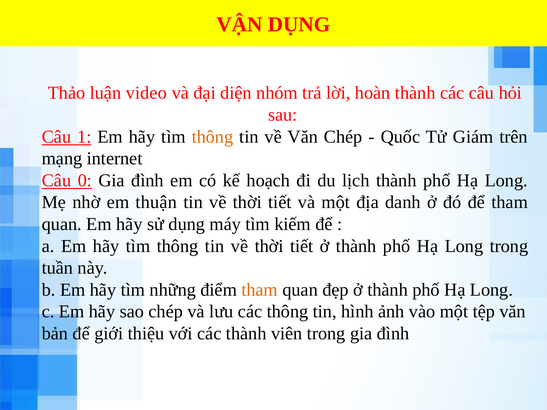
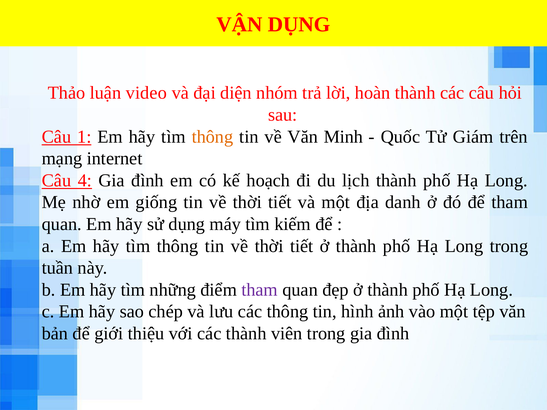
Văn Chép: Chép -> Minh
0: 0 -> 4
thuận: thuận -> giống
tham at (260, 290) colour: orange -> purple
